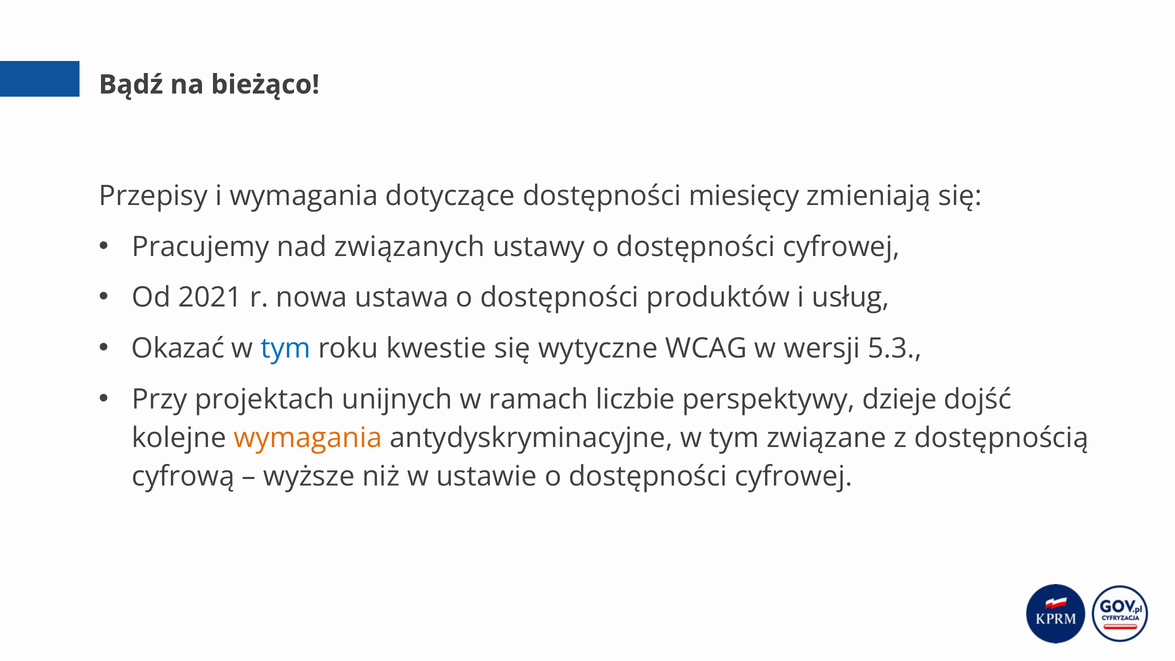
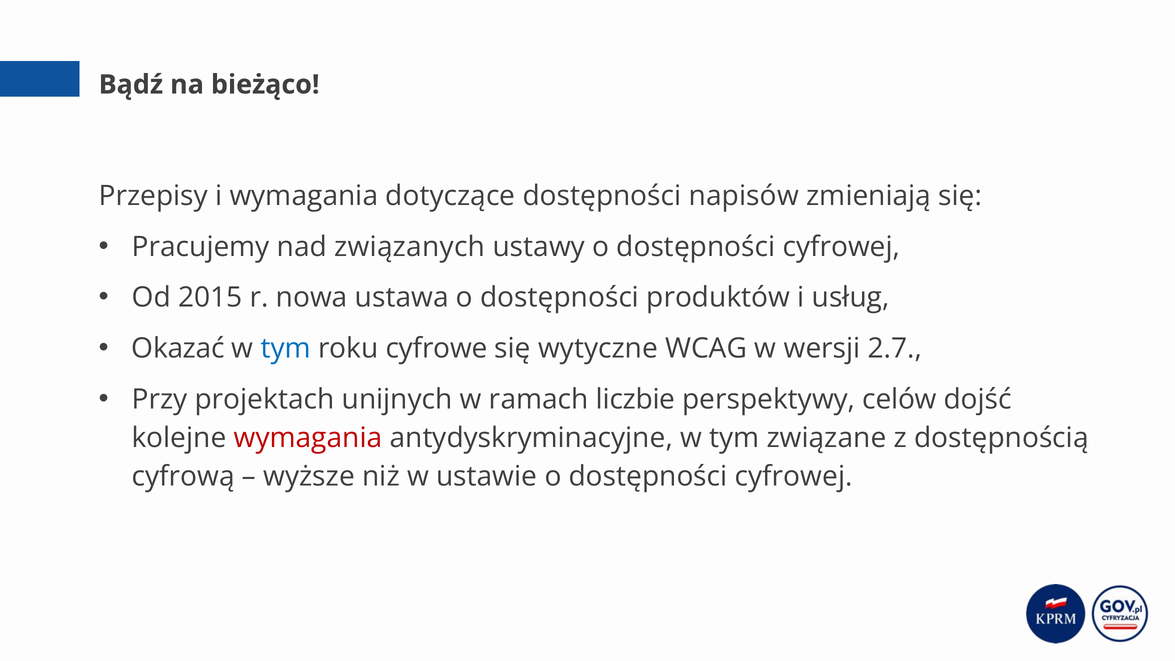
miesięcy: miesięcy -> napisów
2021: 2021 -> 2015
kwestie: kwestie -> cyfrowe
5.3: 5.3 -> 2.7
dzieje: dzieje -> celów
wymagania at (308, 438) colour: orange -> red
